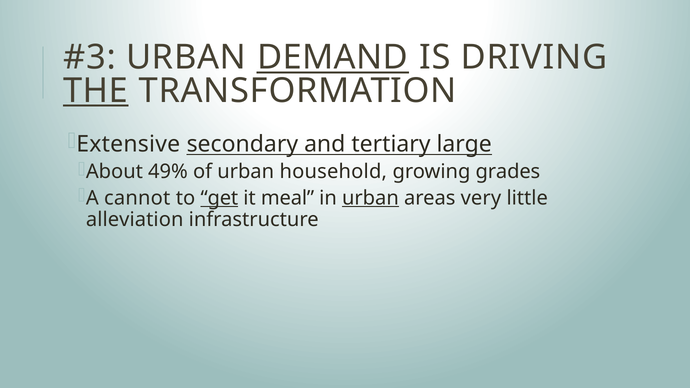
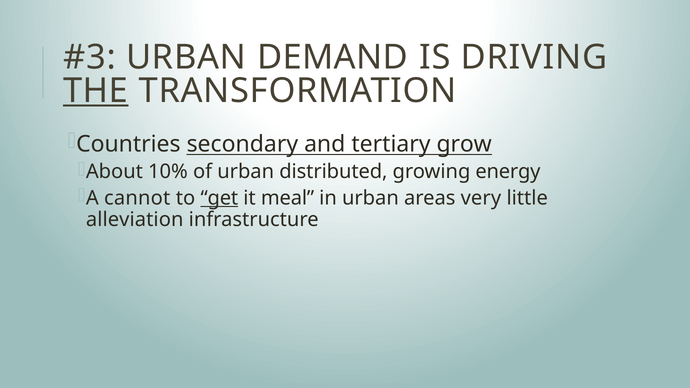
DEMAND underline: present -> none
Extensive: Extensive -> Countries
large: large -> grow
49%: 49% -> 10%
household: household -> distributed
grades: grades -> energy
urban at (370, 198) underline: present -> none
